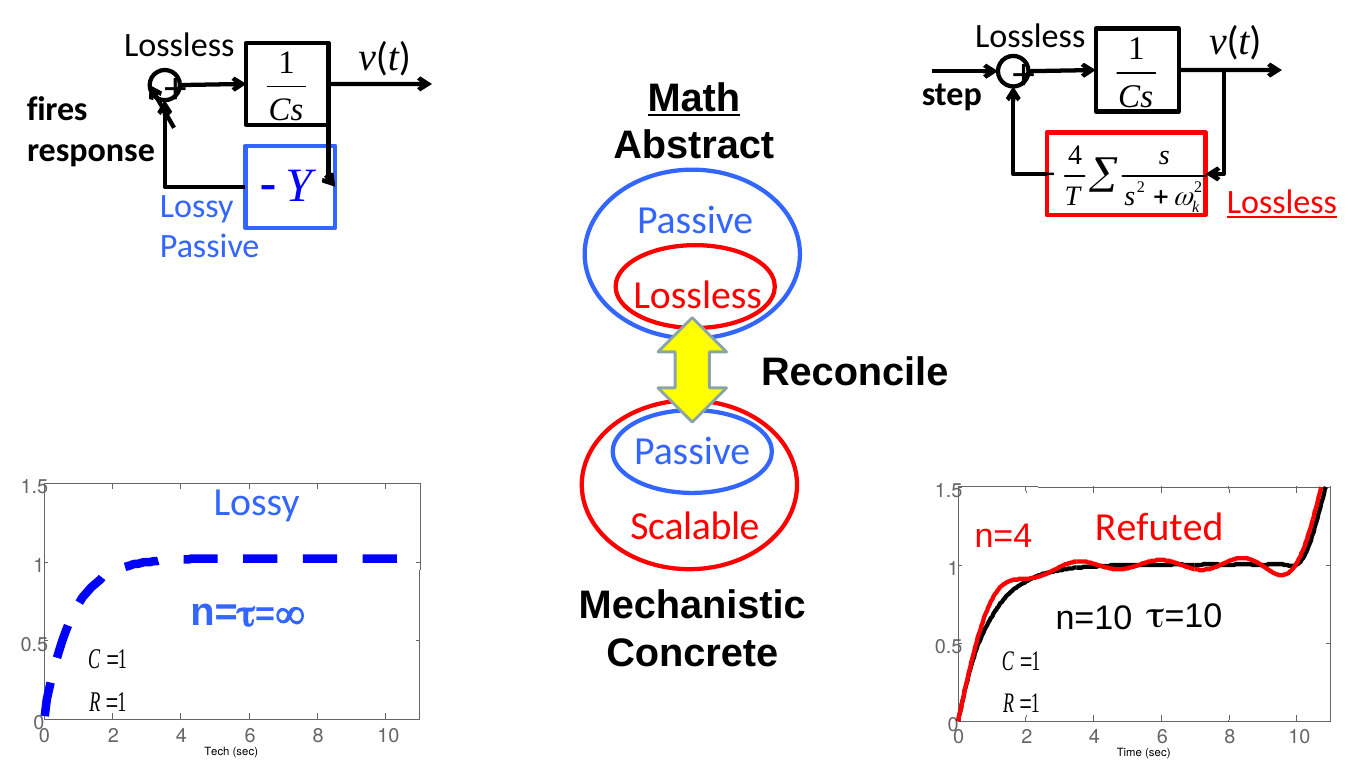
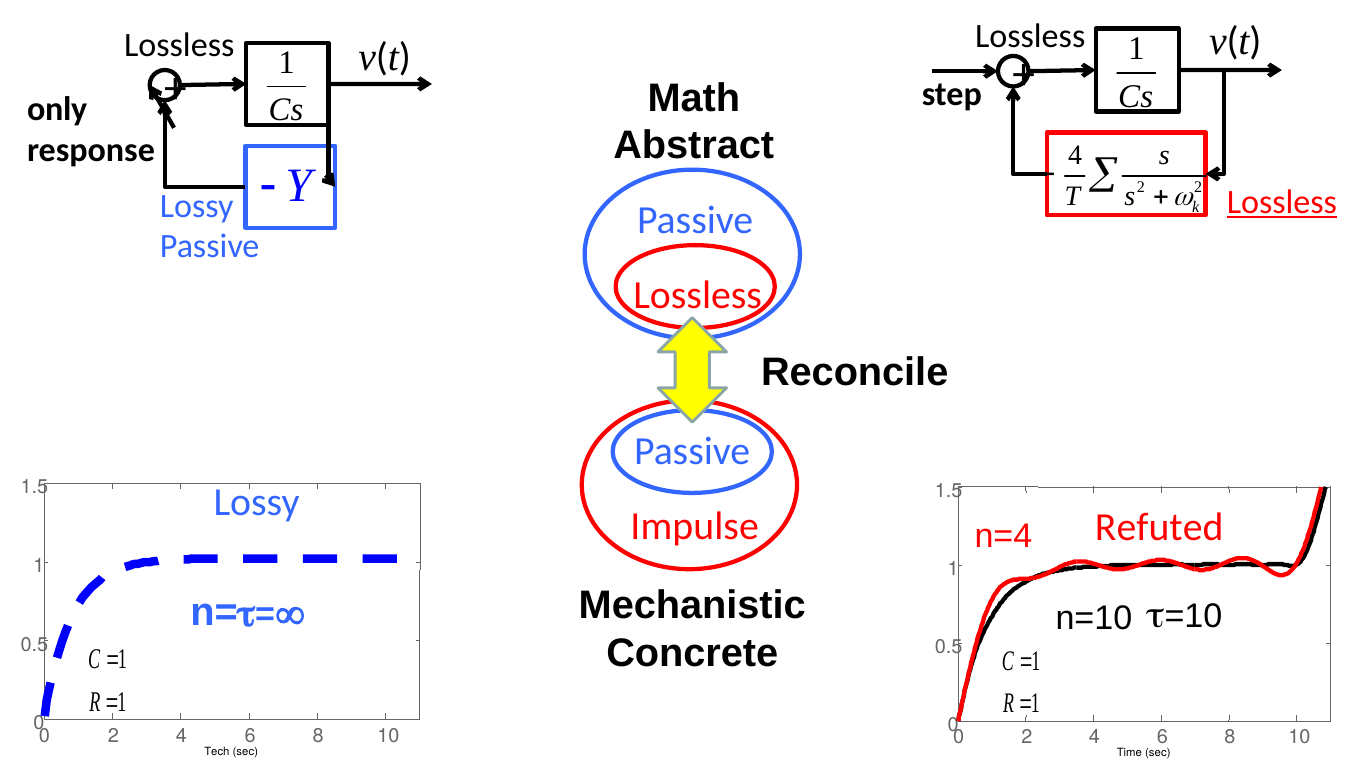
Math underline: present -> none
fires: fires -> only
Scalable: Scalable -> Impulse
